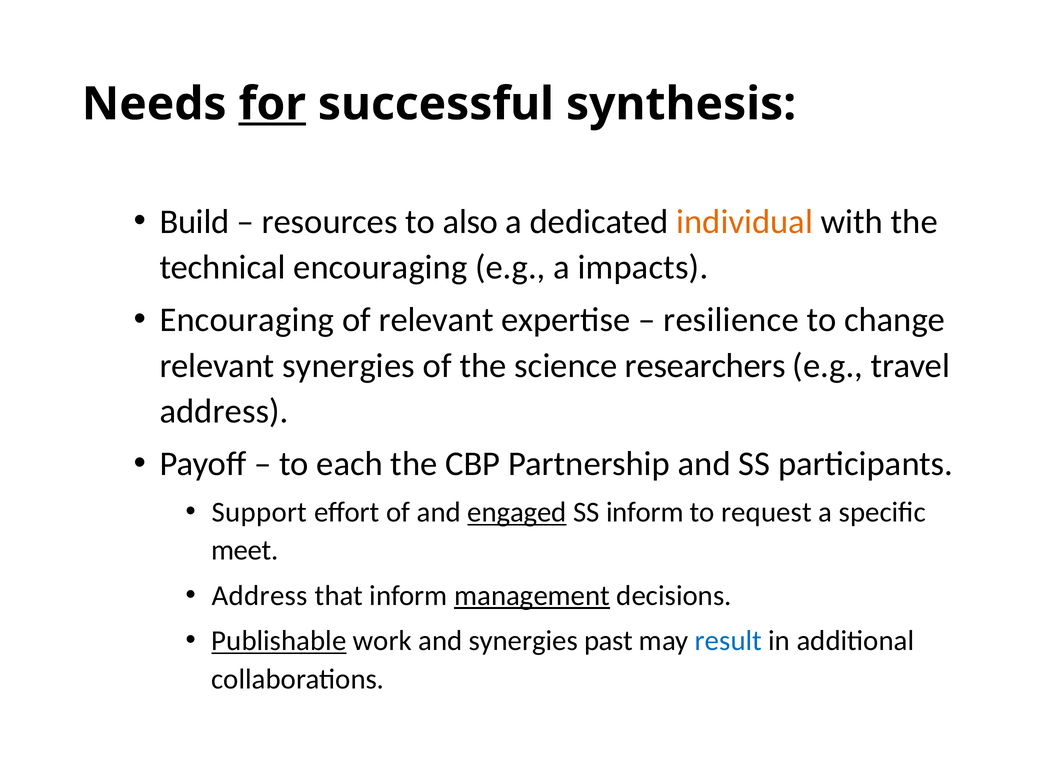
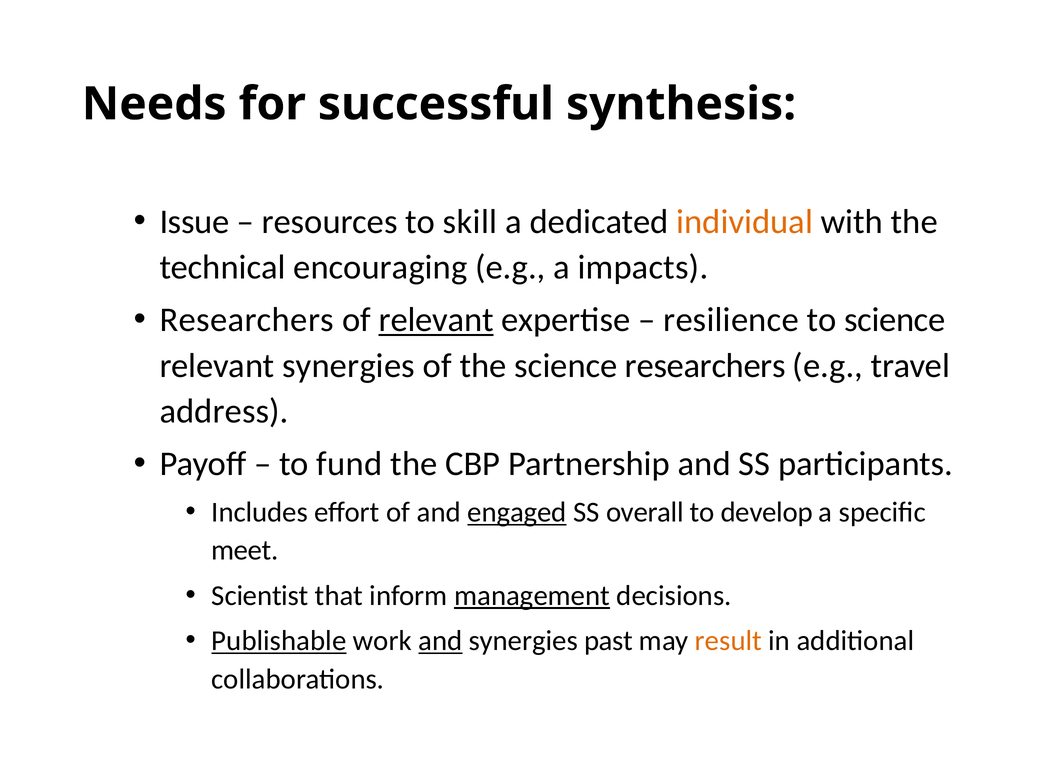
for underline: present -> none
Build: Build -> Issue
also: also -> skill
Encouraging at (247, 320): Encouraging -> Researchers
relevant at (436, 320) underline: none -> present
to change: change -> science
each: each -> fund
Support: Support -> Includes
SS inform: inform -> overall
request: request -> develop
Address at (260, 596): Address -> Scientist
and at (440, 641) underline: none -> present
result colour: blue -> orange
